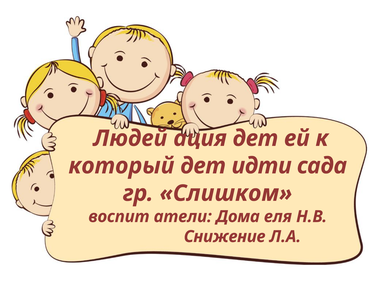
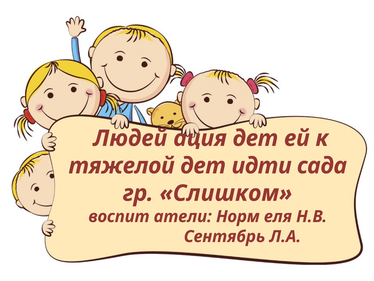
который: который -> тяжелой
Дома: Дома -> Норм
Снижение: Снижение -> Сентябрь
